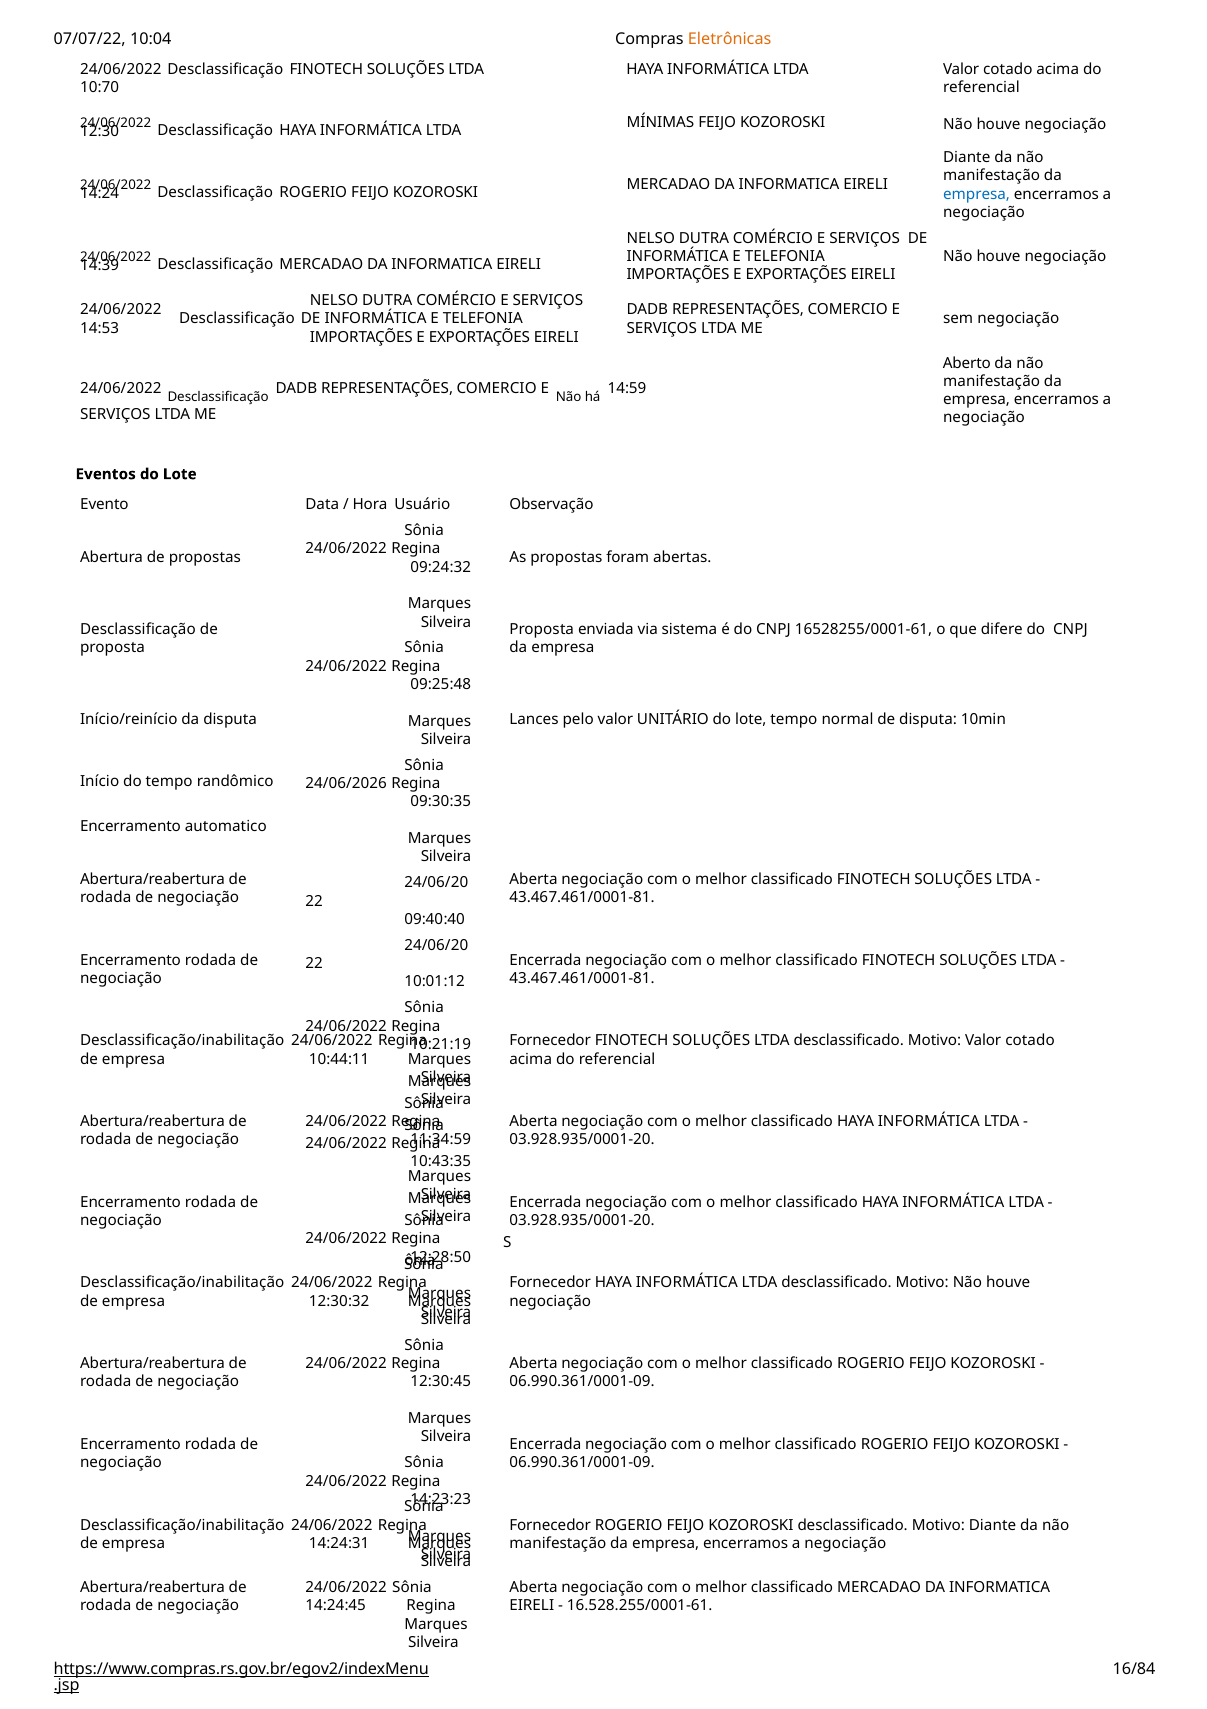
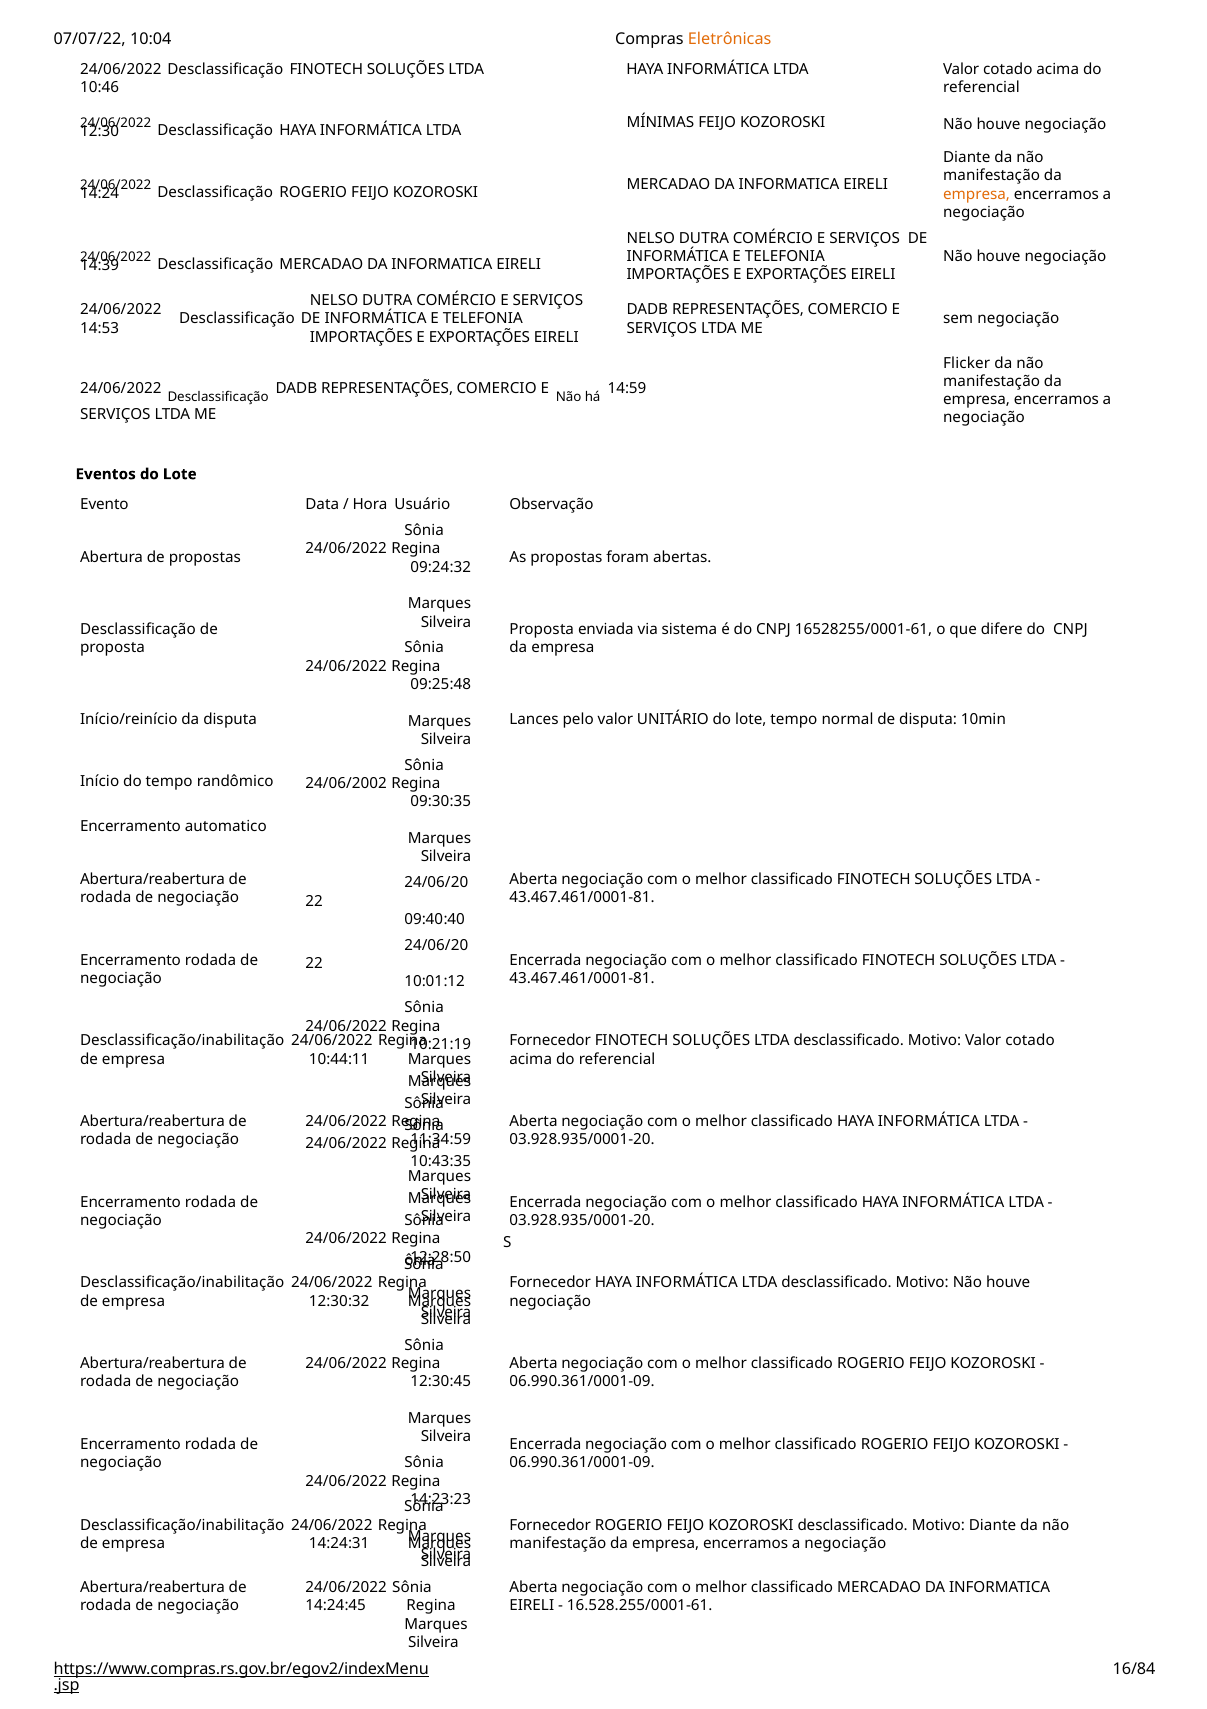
10:70: 10:70 -> 10:46
empresa at (977, 194) colour: blue -> orange
Aberto: Aberto -> Flicker
24/06/2026: 24/06/2026 -> 24/06/2002
